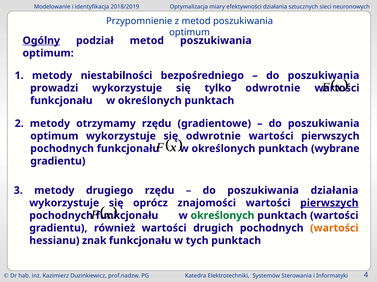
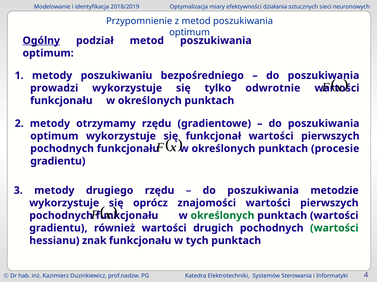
niestabilności: niestabilności -> poszukiwaniu
się odwrotnie: odwrotnie -> funkcjonał
wybrane: wybrane -> procesie
poszukiwania działania: działania -> metodzie
pierwszych at (329, 203) underline: present -> none
wartości at (334, 229) colour: orange -> green
